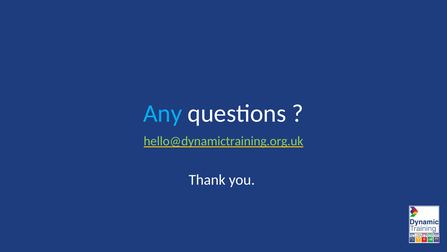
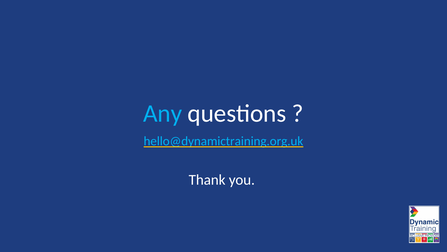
hello@dynamictraining.org.uk colour: light green -> light blue
